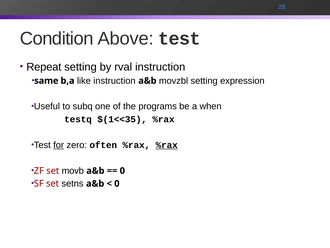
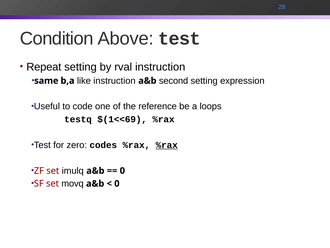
movzbl: movzbl -> second
subq: subq -> code
programs: programs -> reference
when: when -> loops
$(1<<35: $(1<<35 -> $(1<<69
for underline: present -> none
often: often -> codes
movb: movb -> imulq
setns: setns -> movq
